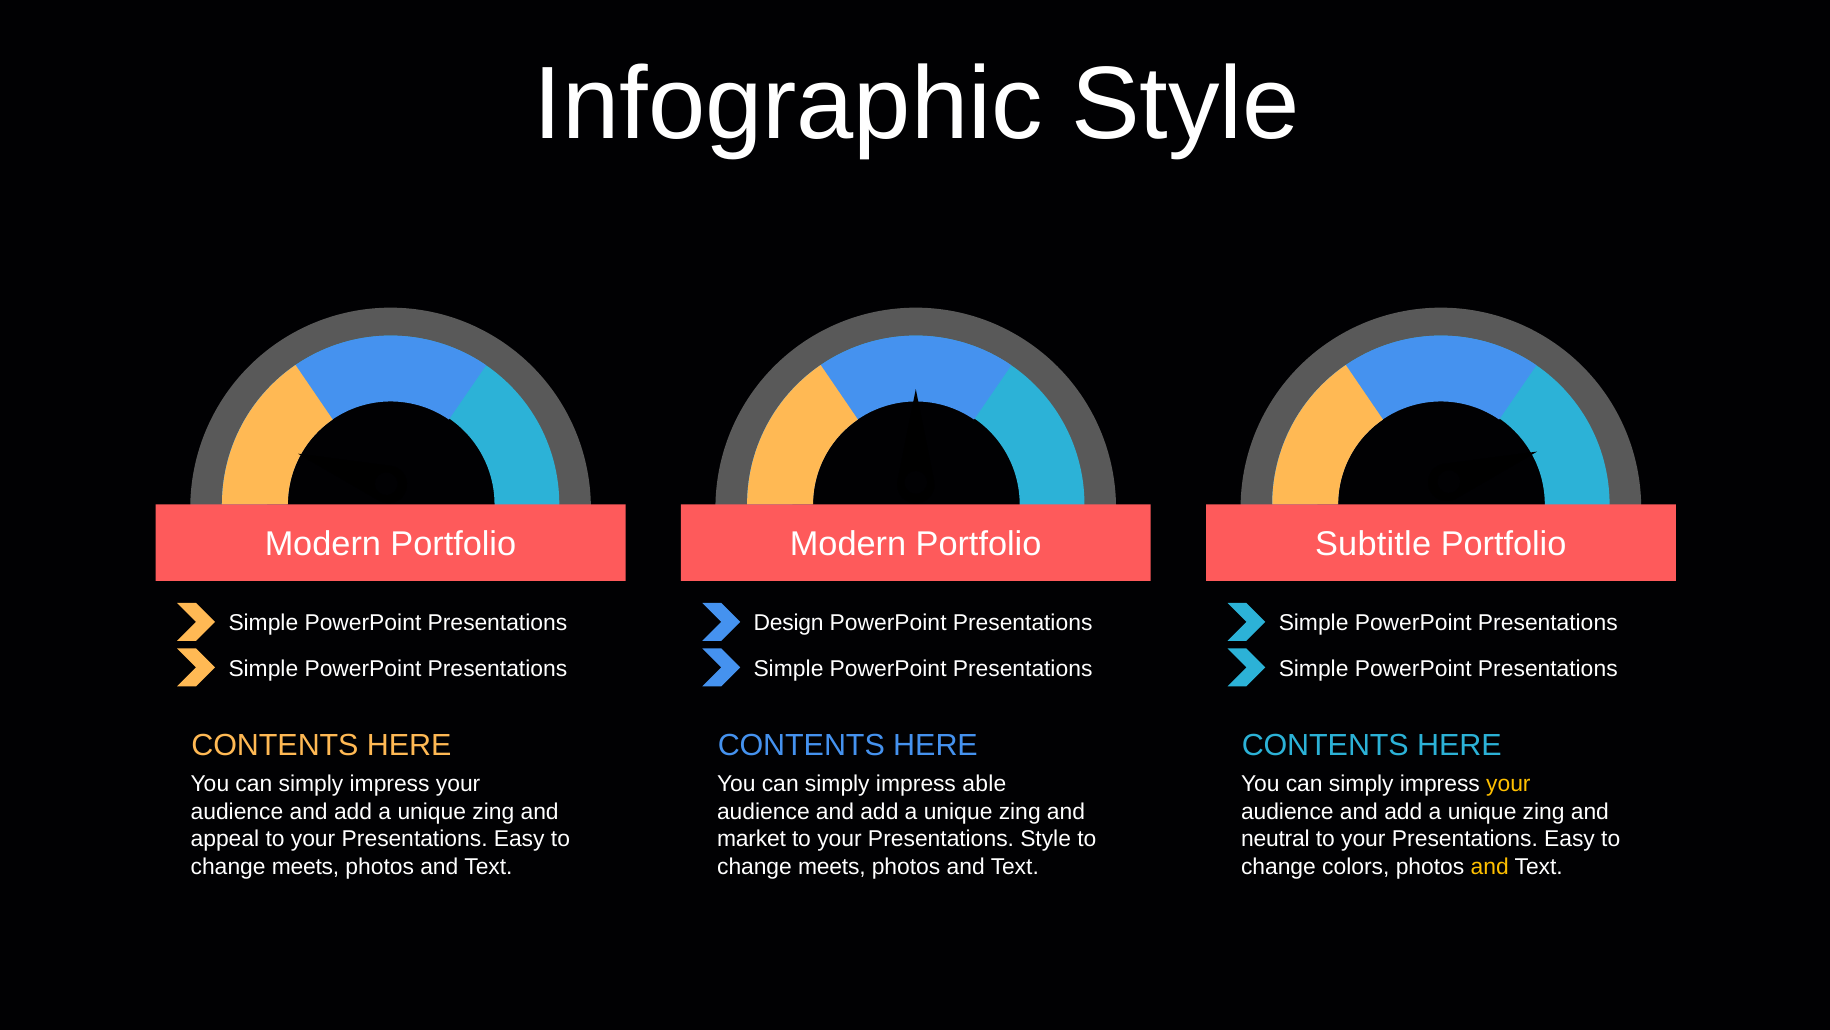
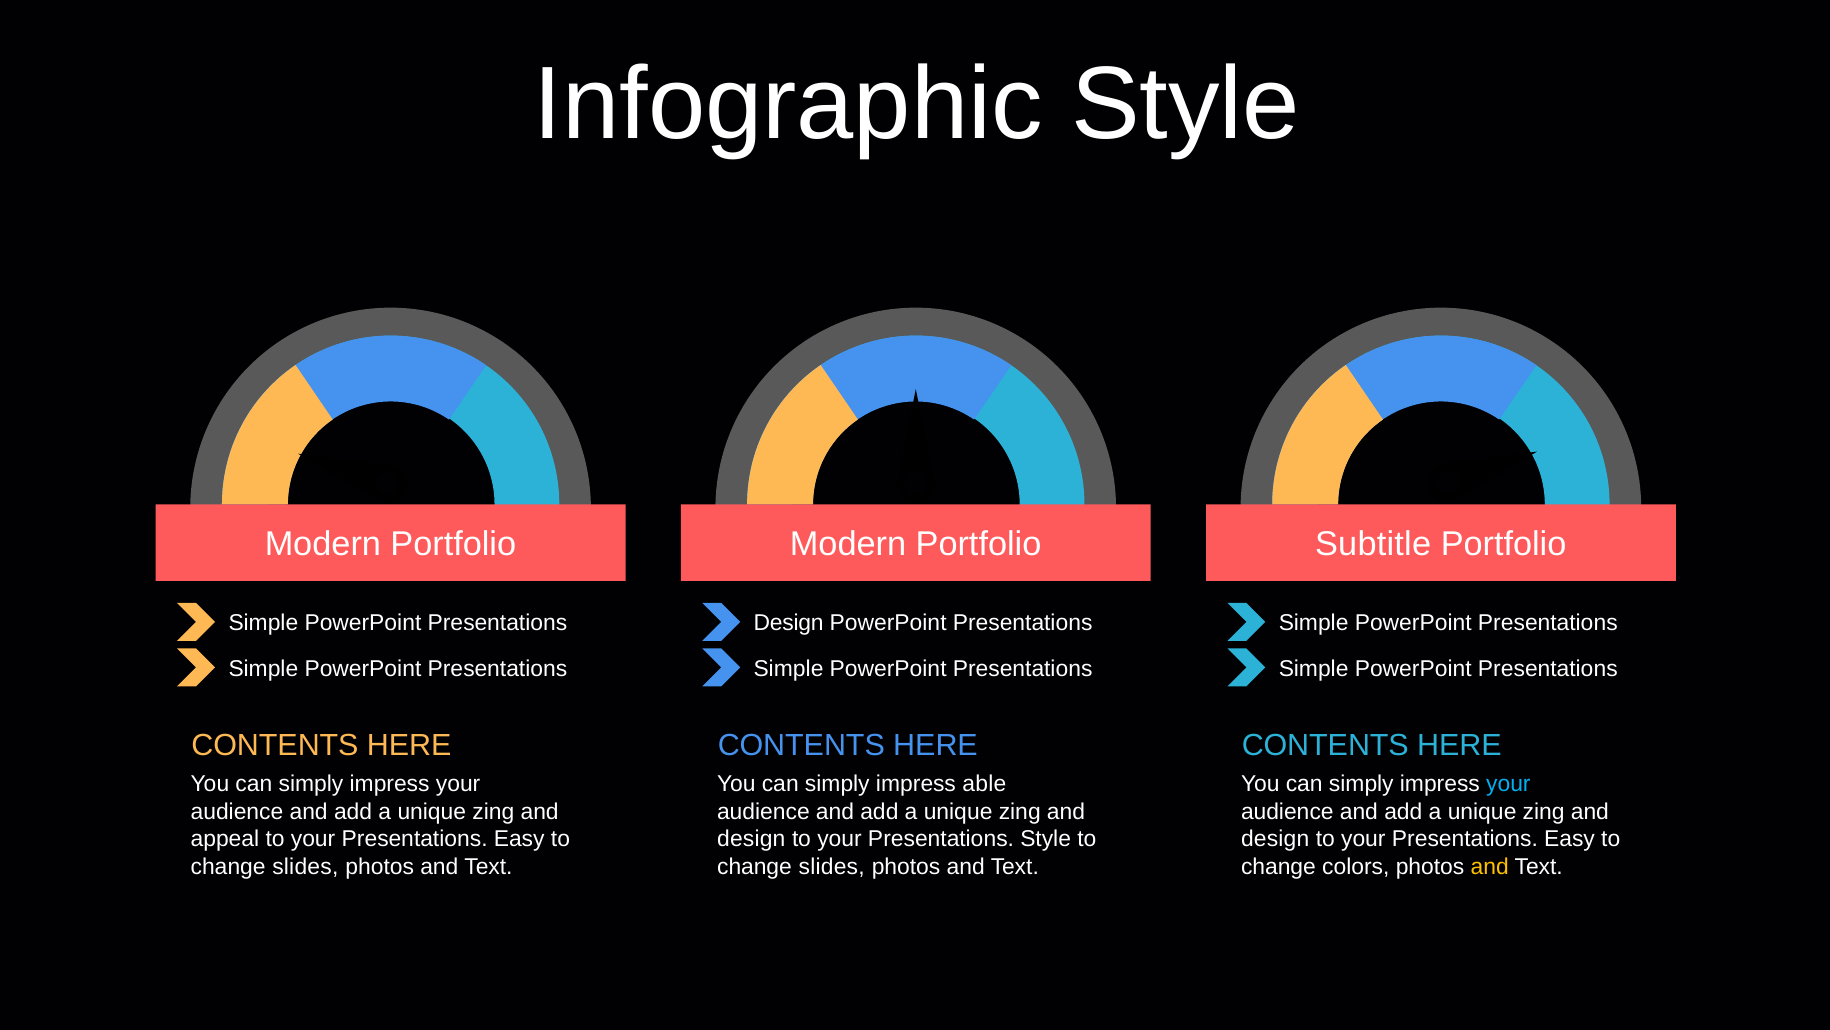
your at (1508, 784) colour: yellow -> light blue
market at (751, 838): market -> design
neutral at (1275, 838): neutral -> design
meets at (306, 866): meets -> slides
meets at (832, 866): meets -> slides
